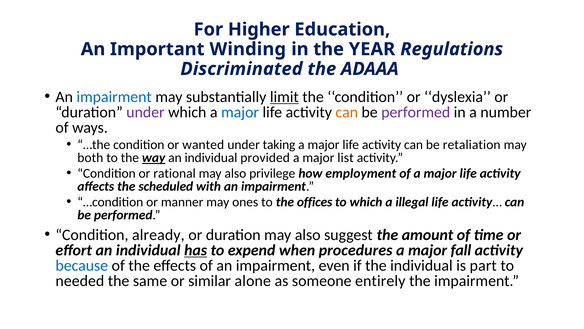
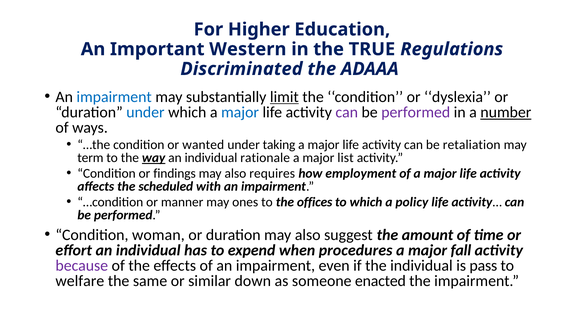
Winding: Winding -> Western
YEAR: YEAR -> TRUE
under at (145, 112) colour: purple -> blue
can at (347, 112) colour: orange -> purple
number underline: none -> present
both: both -> term
provided: provided -> rationale
rational: rational -> findings
privilege: privilege -> requires
illegal: illegal -> policy
already: already -> woman
has underline: present -> none
because colour: blue -> purple
part: part -> pass
needed: needed -> welfare
alone: alone -> down
entirely: entirely -> enacted
